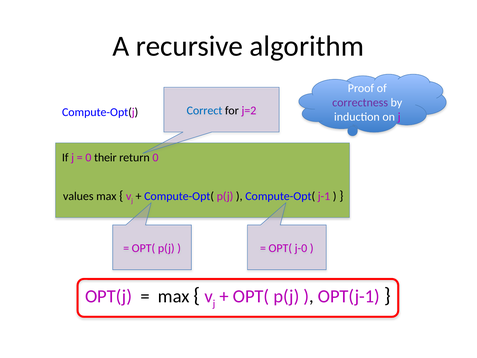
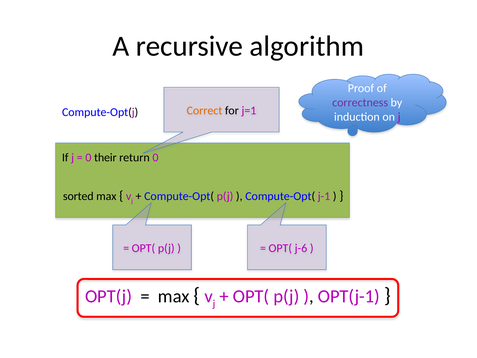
Correct colour: blue -> orange
j=2: j=2 -> j=1
values: values -> sorted
j-0: j-0 -> j-6
